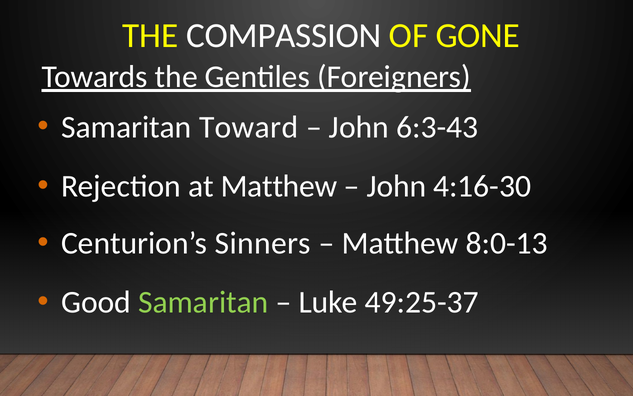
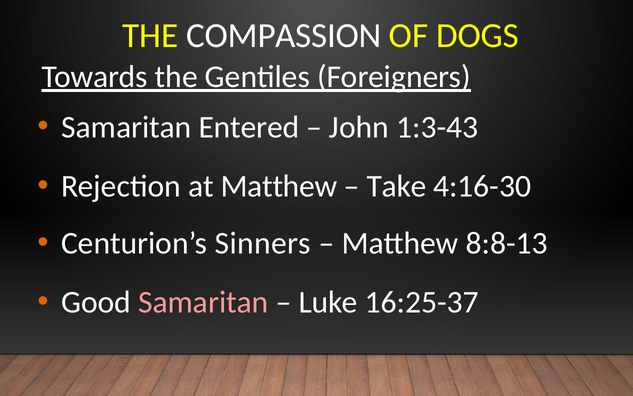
GONE: GONE -> DOGS
Toward: Toward -> Entered
6:3-43: 6:3-43 -> 1:3-43
John at (396, 186): John -> Take
8:0-13: 8:0-13 -> 8:8-13
Samaritan at (203, 302) colour: light green -> pink
49:25-37: 49:25-37 -> 16:25-37
